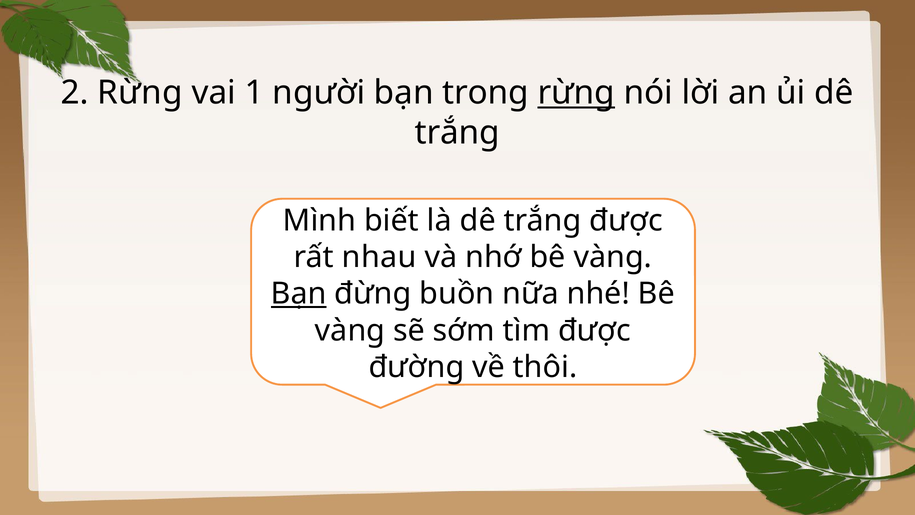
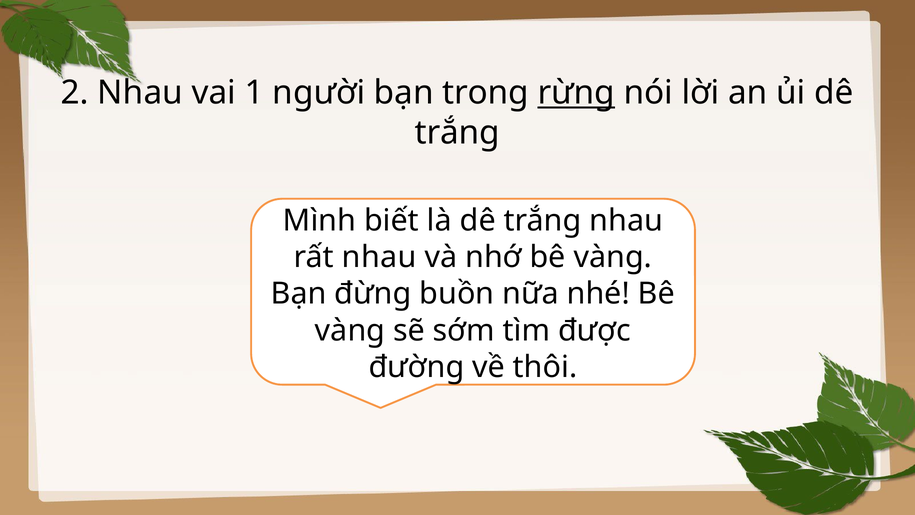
2 Rừng: Rừng -> Nhau
trắng được: được -> nhau
Bạn at (299, 294) underline: present -> none
